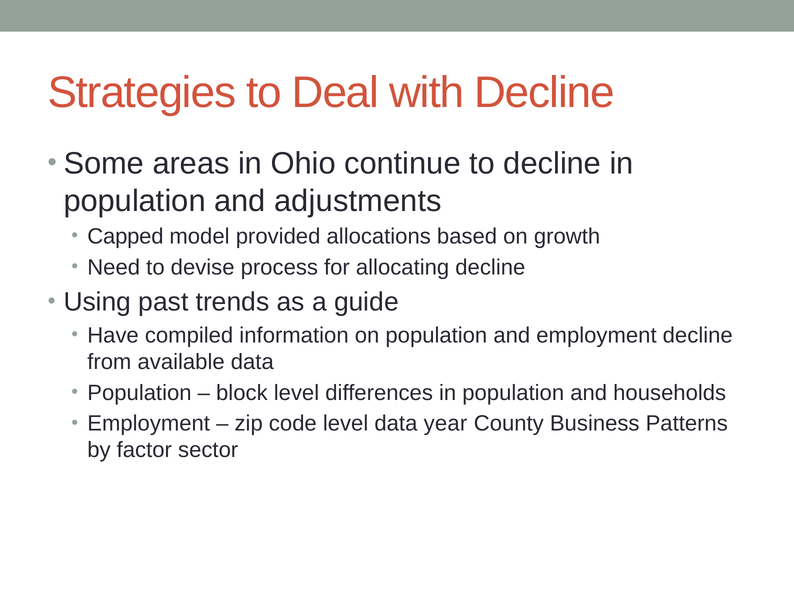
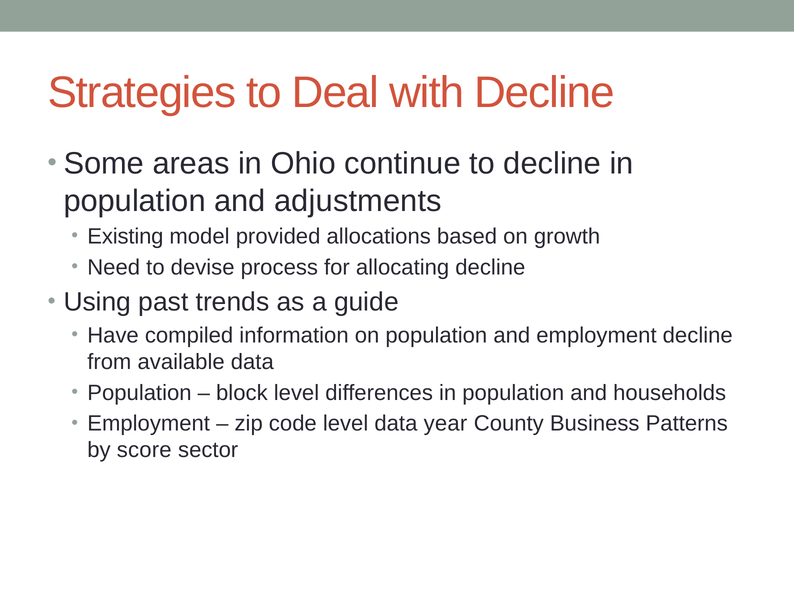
Capped: Capped -> Existing
factor: factor -> score
